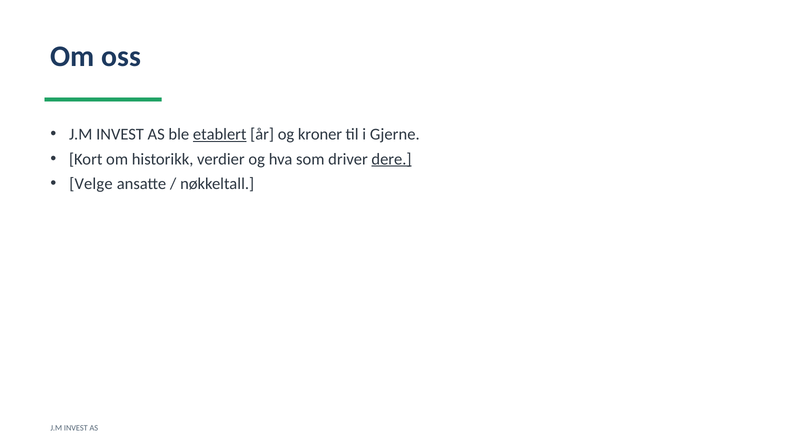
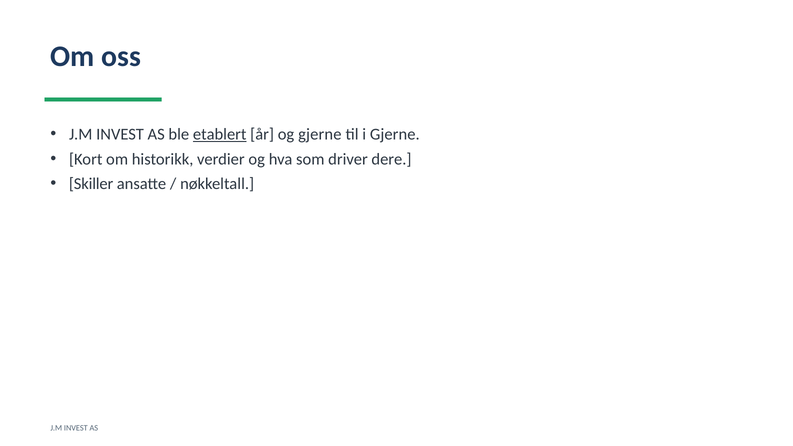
og kroner: kroner -> gjerne
dere underline: present -> none
Velge: Velge -> Skiller
